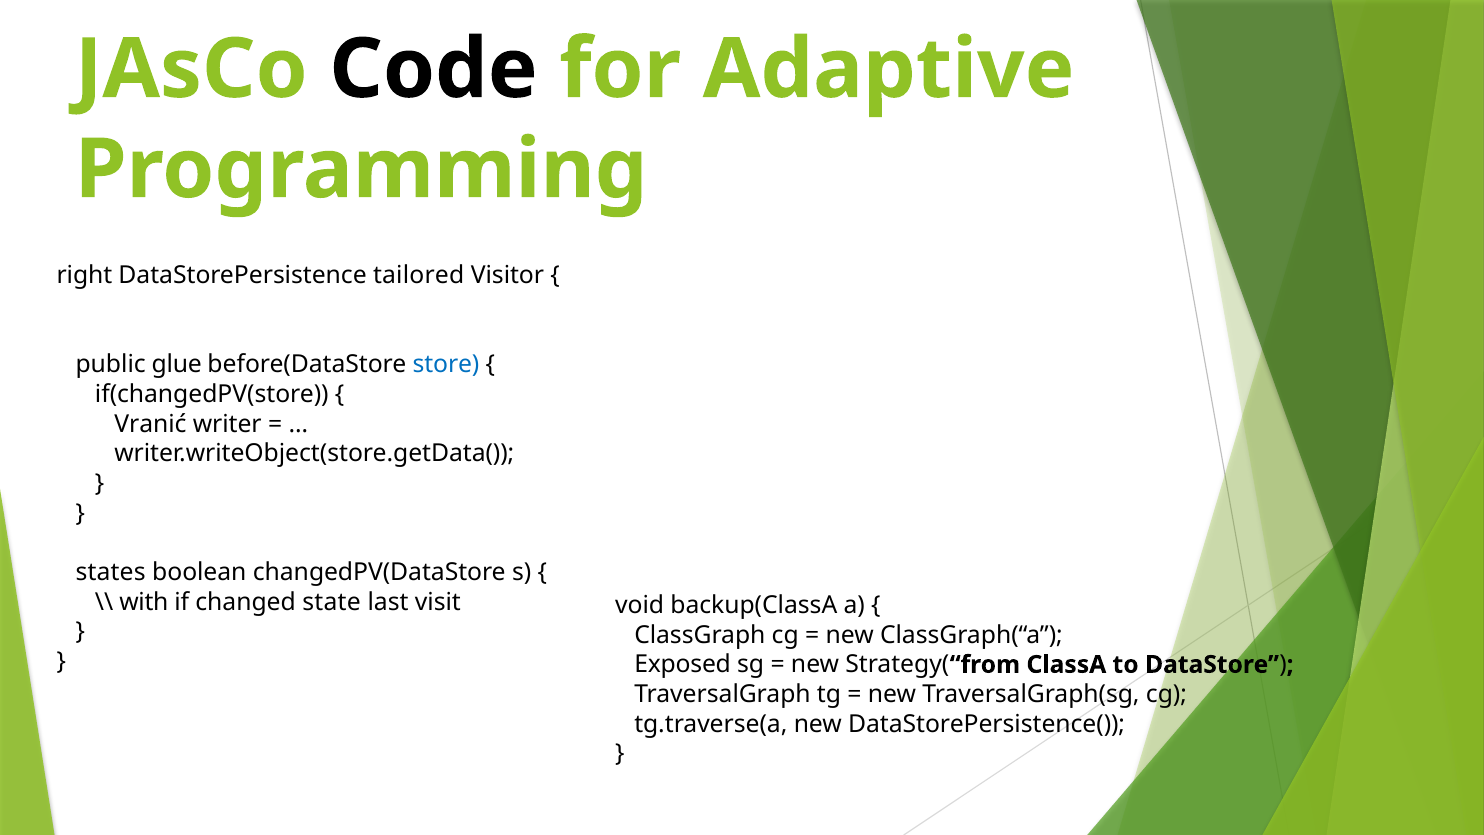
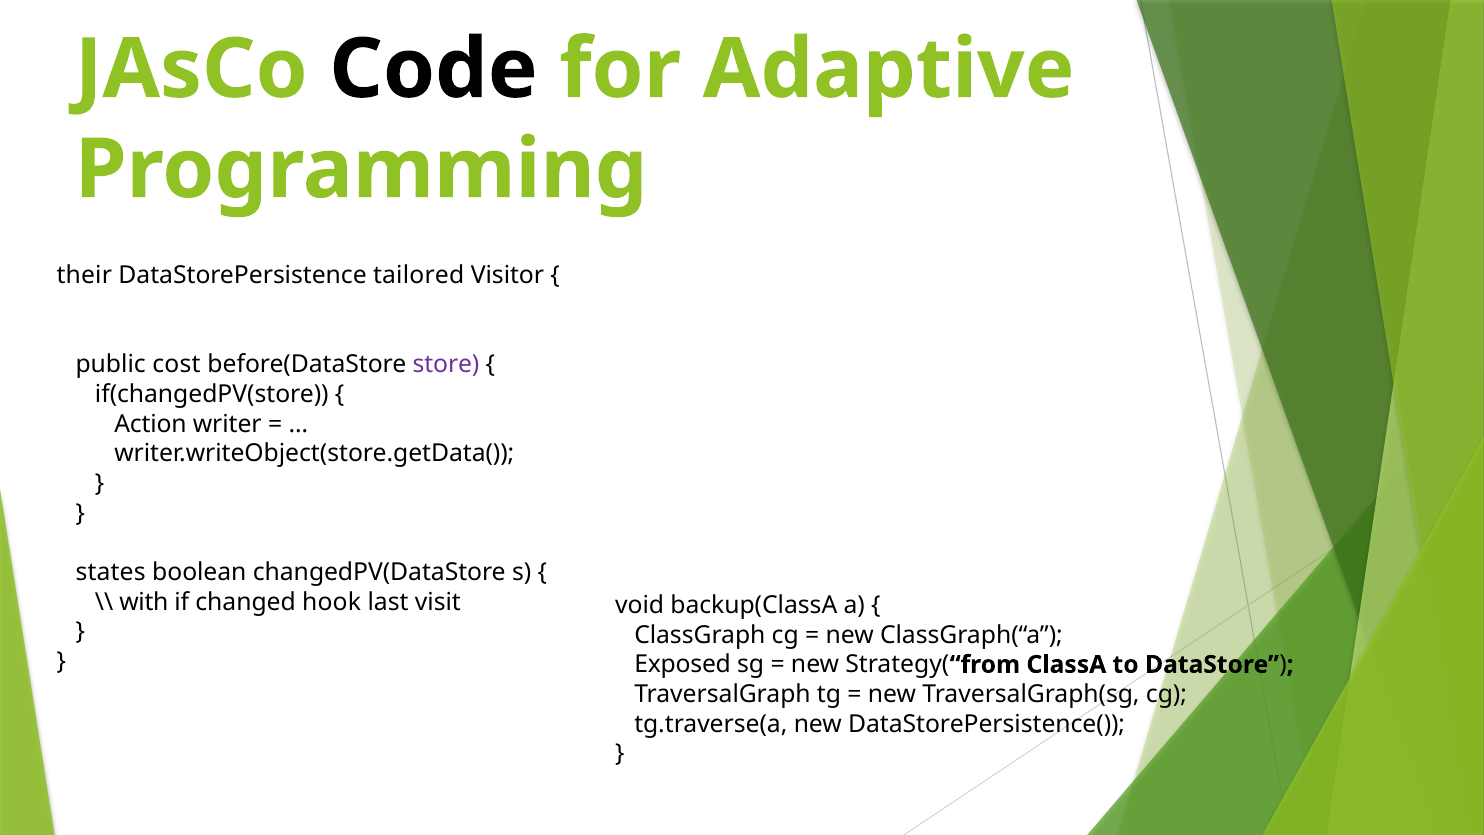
right: right -> their
glue: glue -> cost
store colour: blue -> purple
Vranić: Vranić -> Action
state: state -> hook
